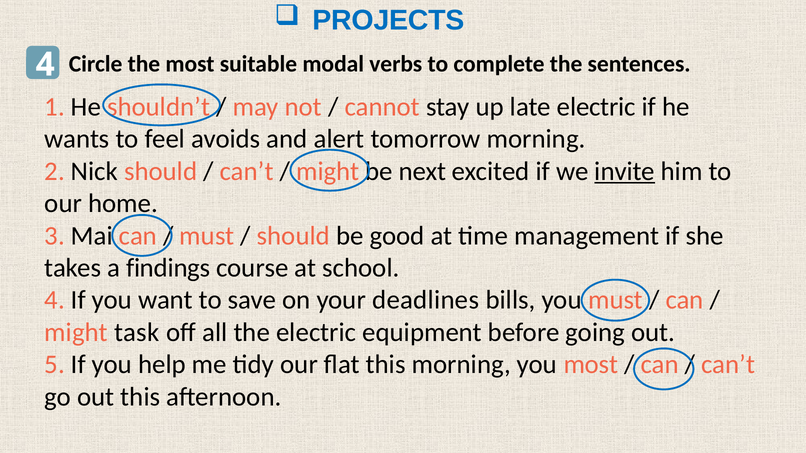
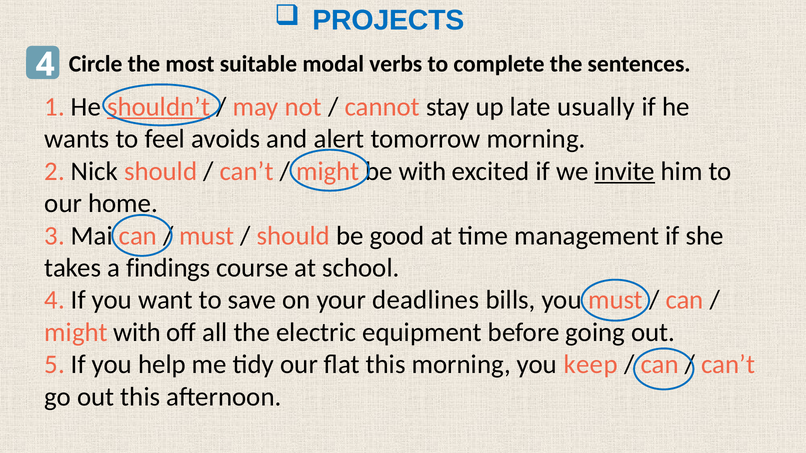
shouldn’t underline: none -> present
late electric: electric -> usually
be next: next -> with
might task: task -> with
you most: most -> keep
